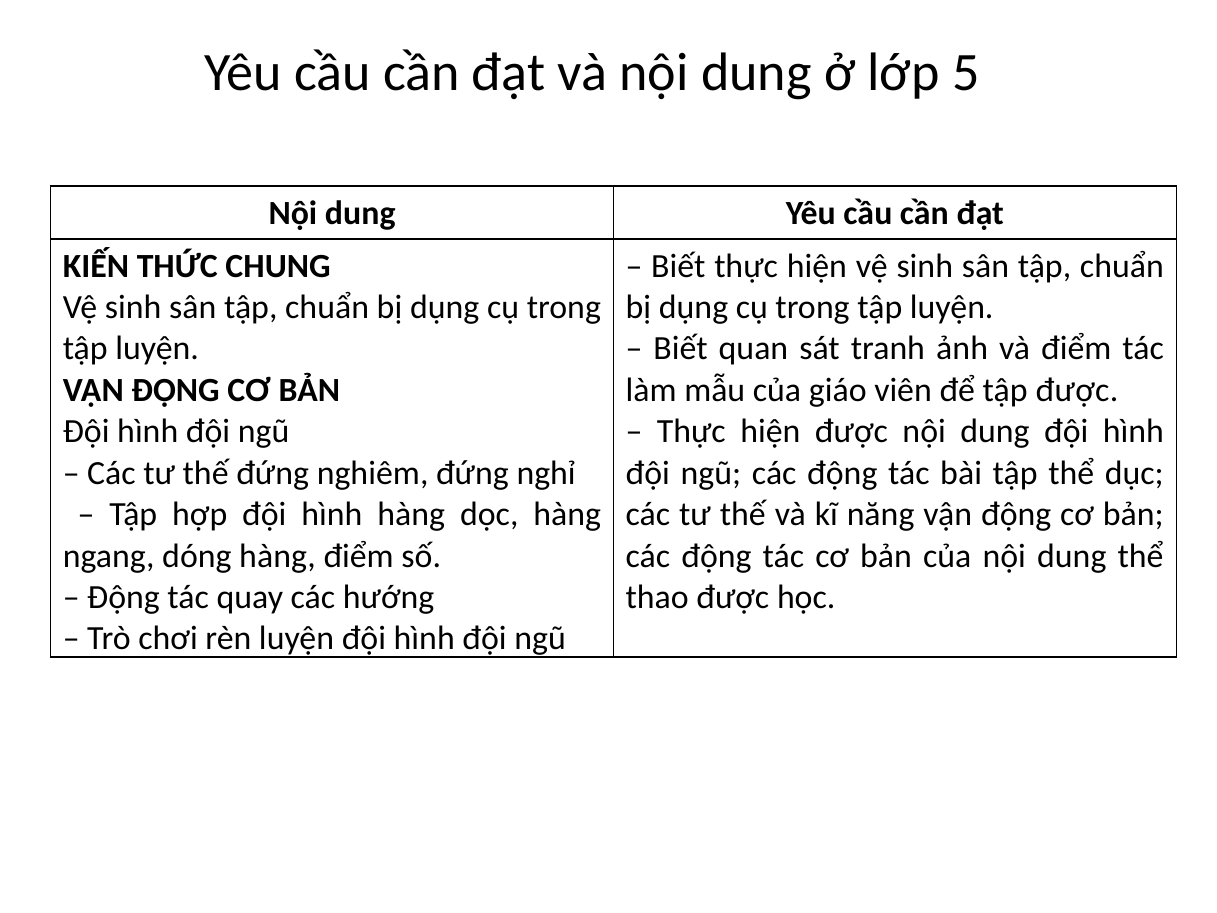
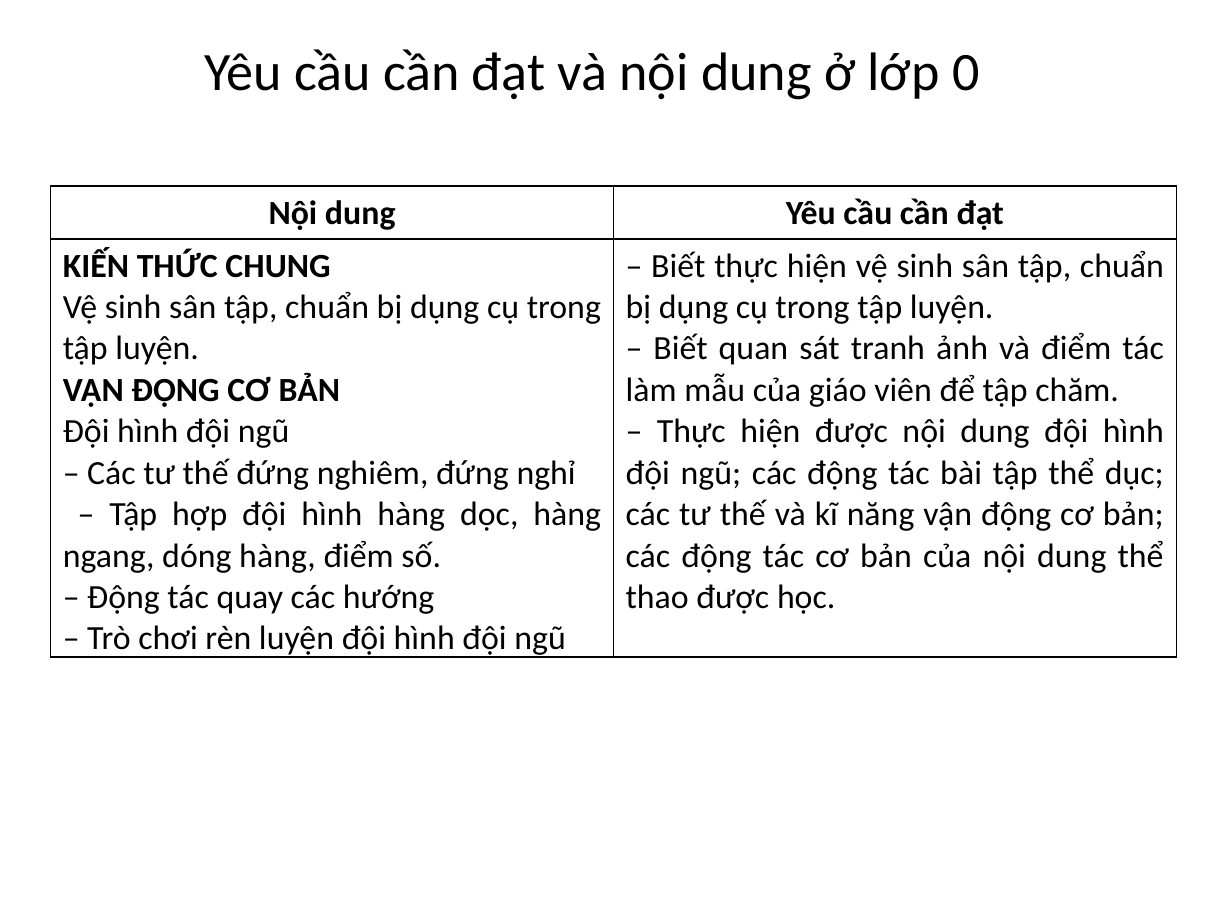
5: 5 -> 0
tập được: được -> chăm
